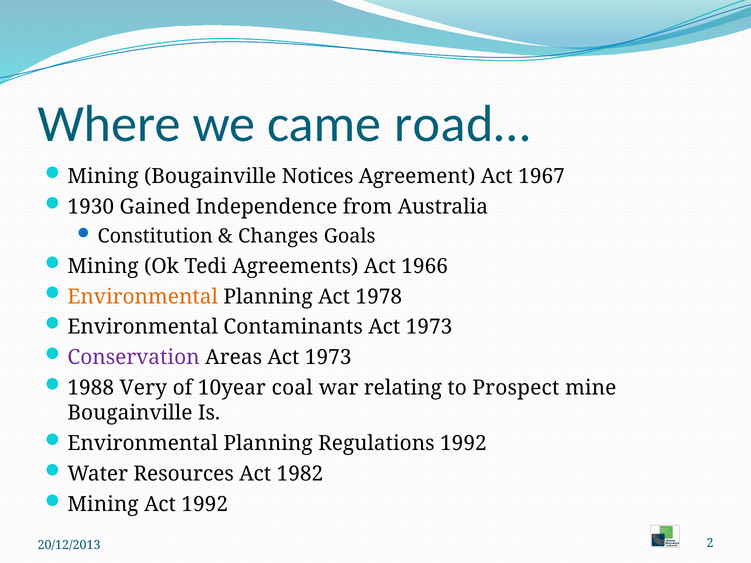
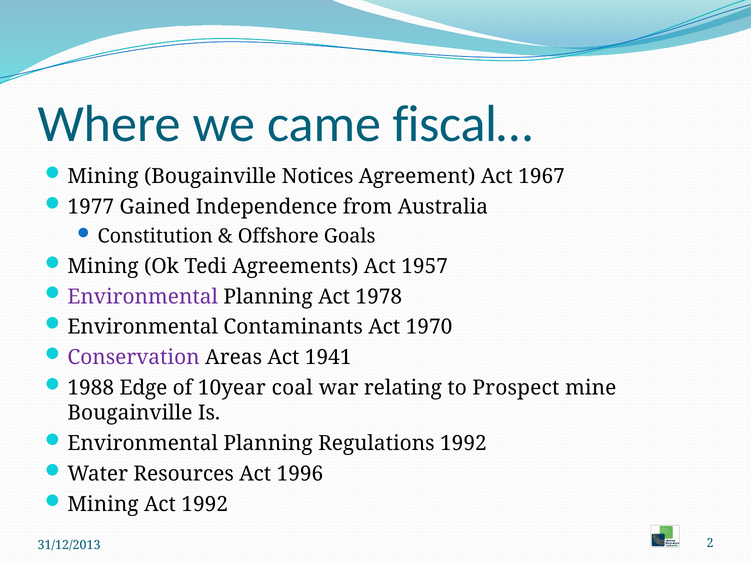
road…: road… -> fiscal…
1930: 1930 -> 1977
Changes: Changes -> Offshore
1966: 1966 -> 1957
Environmental at (143, 297) colour: orange -> purple
Contaminants Act 1973: 1973 -> 1970
Areas Act 1973: 1973 -> 1941
Very: Very -> Edge
1982: 1982 -> 1996
20/12/2013: 20/12/2013 -> 31/12/2013
